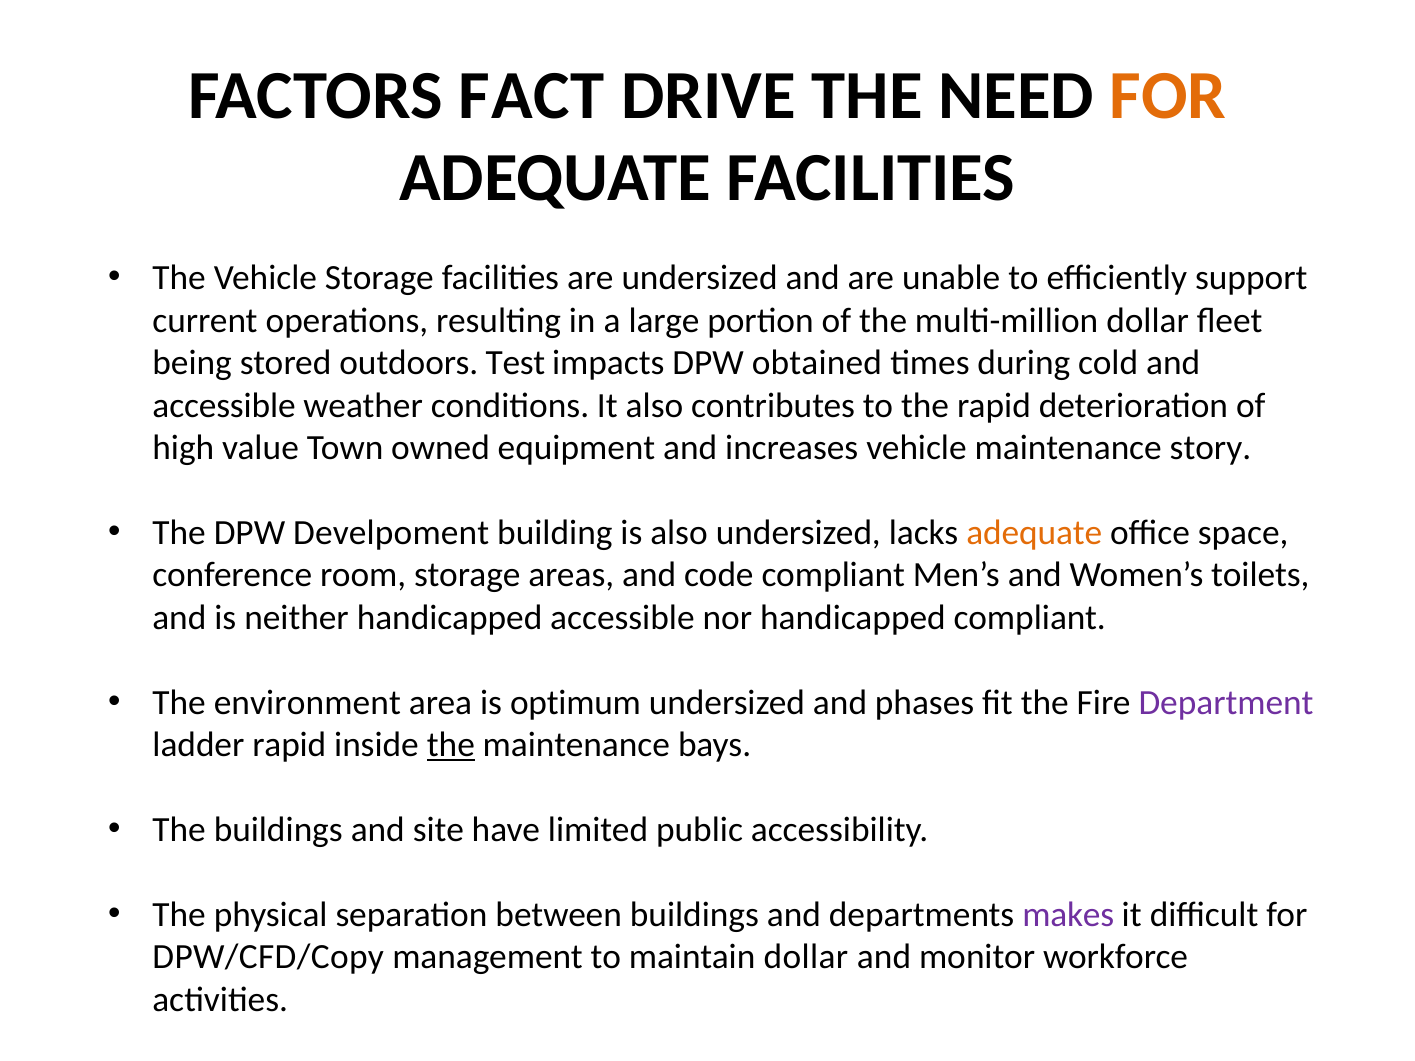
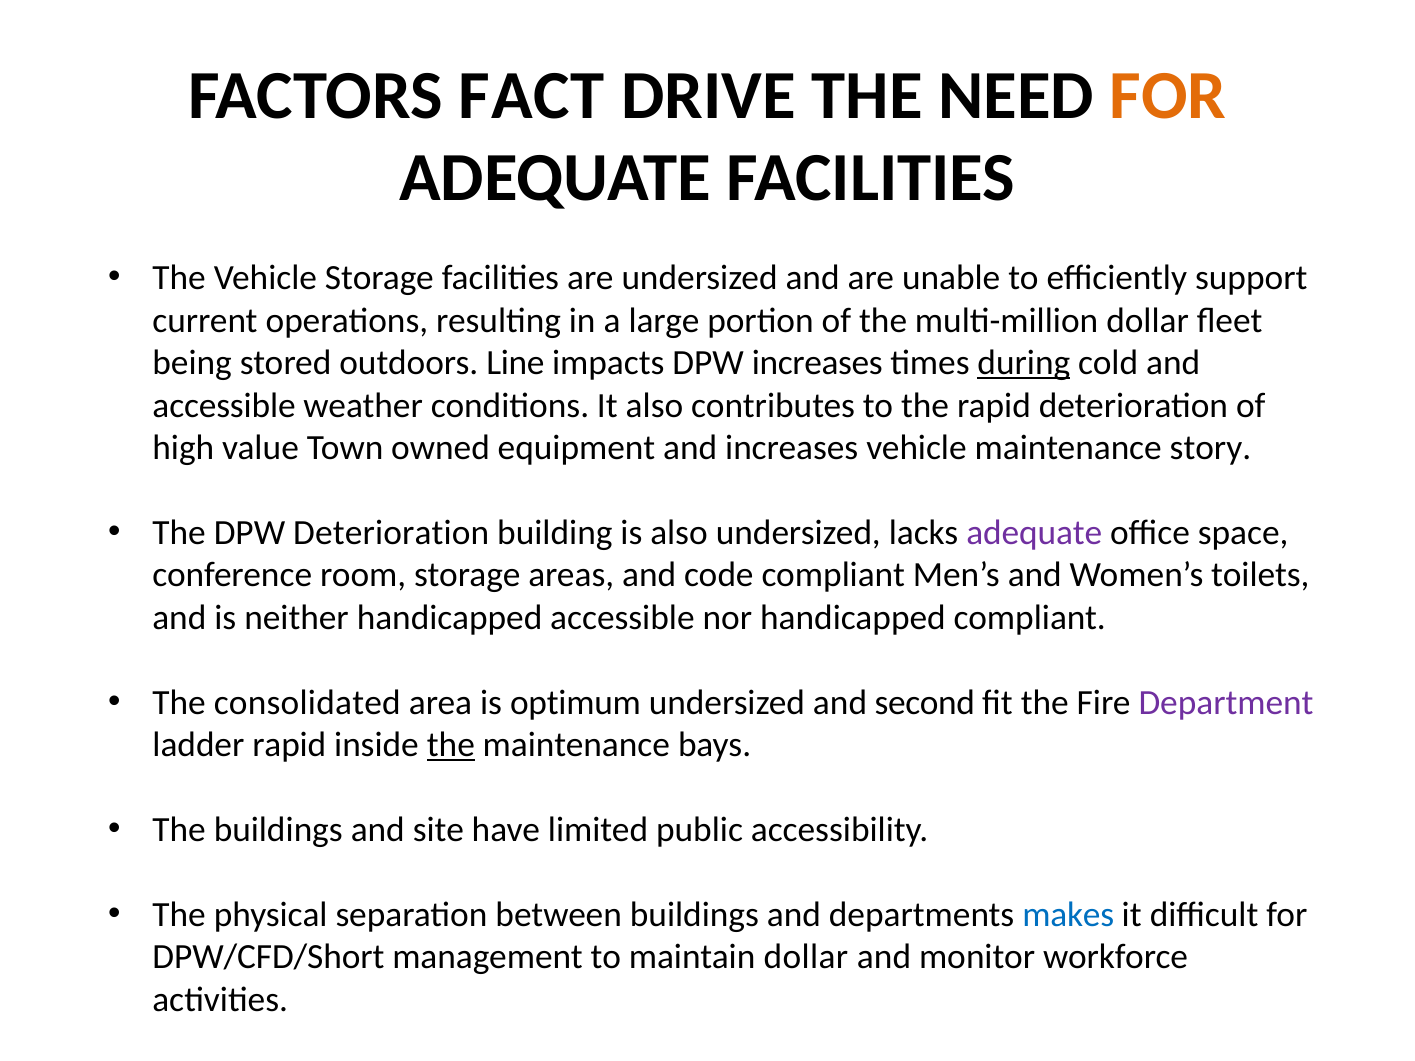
Test: Test -> Line
DPW obtained: obtained -> increases
during underline: none -> present
DPW Develpoment: Develpoment -> Deterioration
adequate at (1034, 533) colour: orange -> purple
environment: environment -> consolidated
phases: phases -> second
makes colour: purple -> blue
DPW/CFD/Copy: DPW/CFD/Copy -> DPW/CFD/Short
